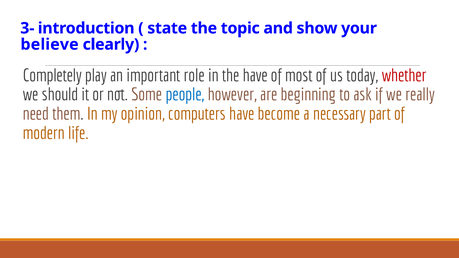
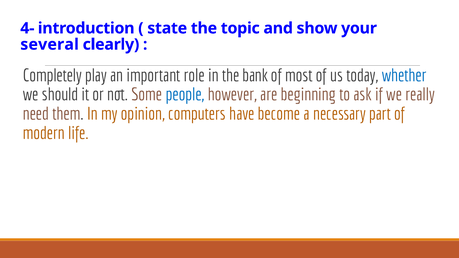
3-: 3- -> 4-
believe: believe -> several
the have: have -> bank
whether colour: red -> blue
